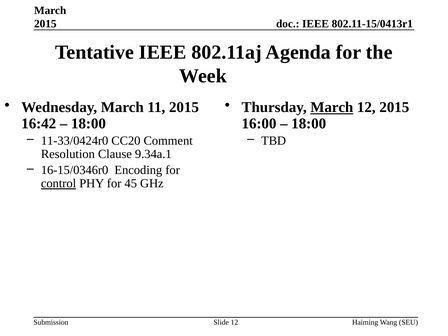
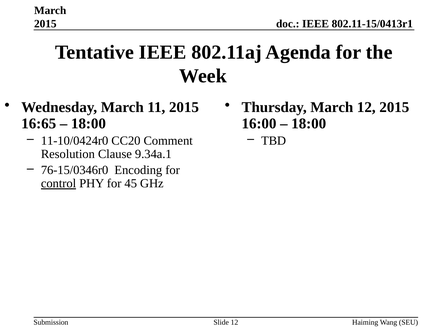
March at (332, 107) underline: present -> none
16:42: 16:42 -> 16:65
11-33/0424r0: 11-33/0424r0 -> 11-10/0424r0
16-15/0346r0: 16-15/0346r0 -> 76-15/0346r0
